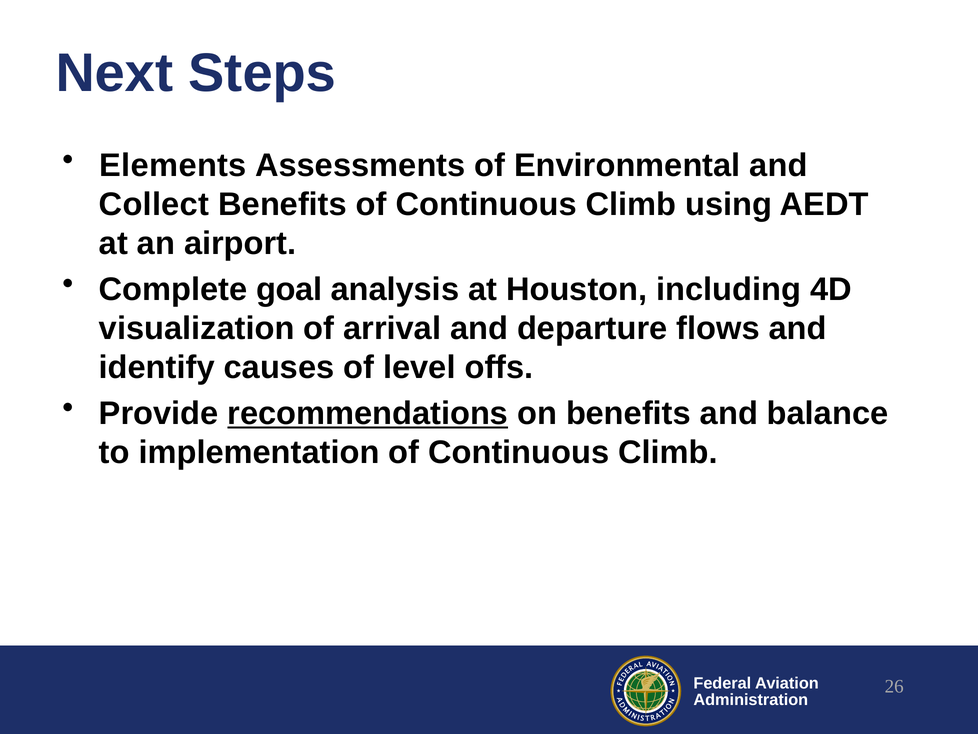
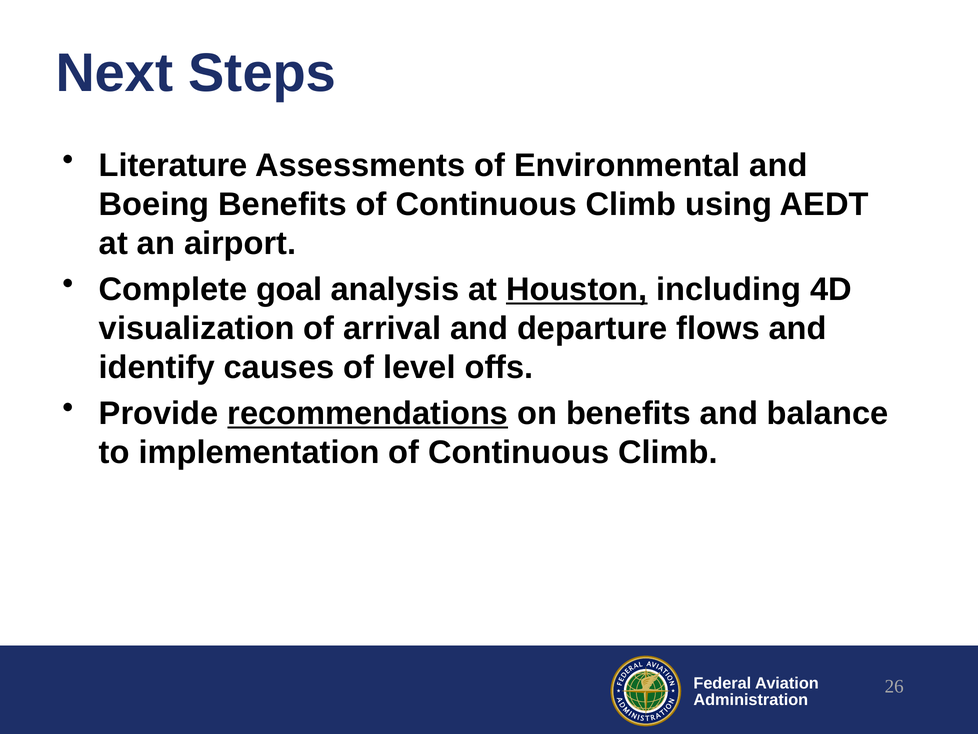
Elements: Elements -> Literature
Collect: Collect -> Boeing
Houston underline: none -> present
